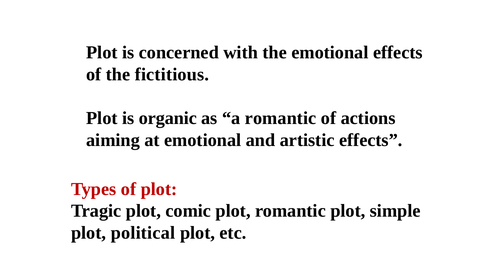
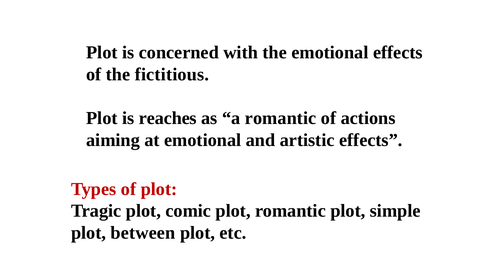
organic: organic -> reaches
political: political -> between
